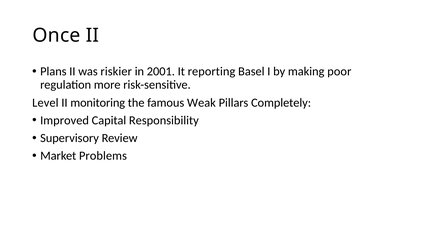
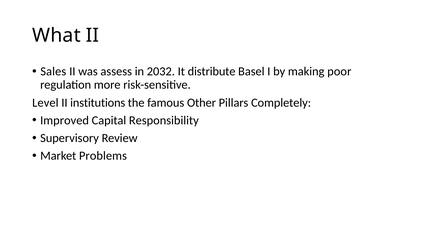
Once: Once -> What
Plans: Plans -> Sales
riskier: riskier -> assess
2001: 2001 -> 2032
reporting: reporting -> distribute
monitoring: monitoring -> institutions
Weak: Weak -> Other
